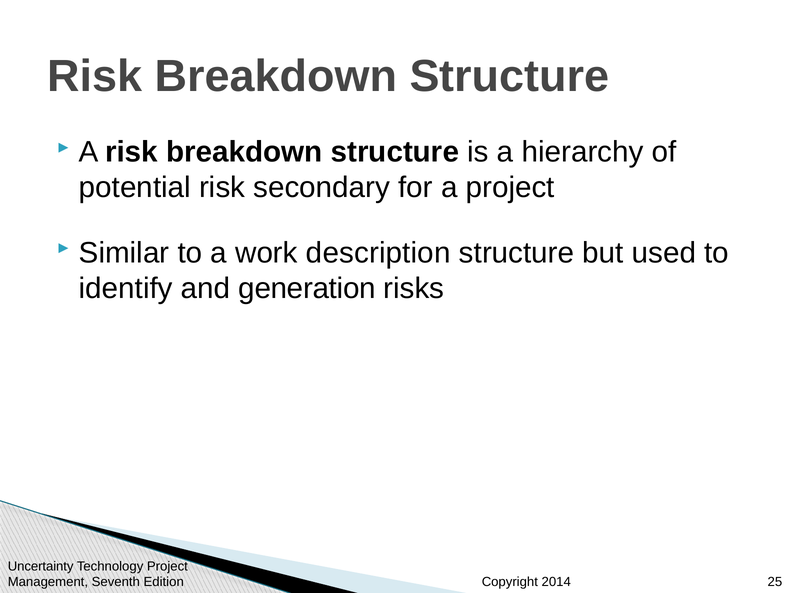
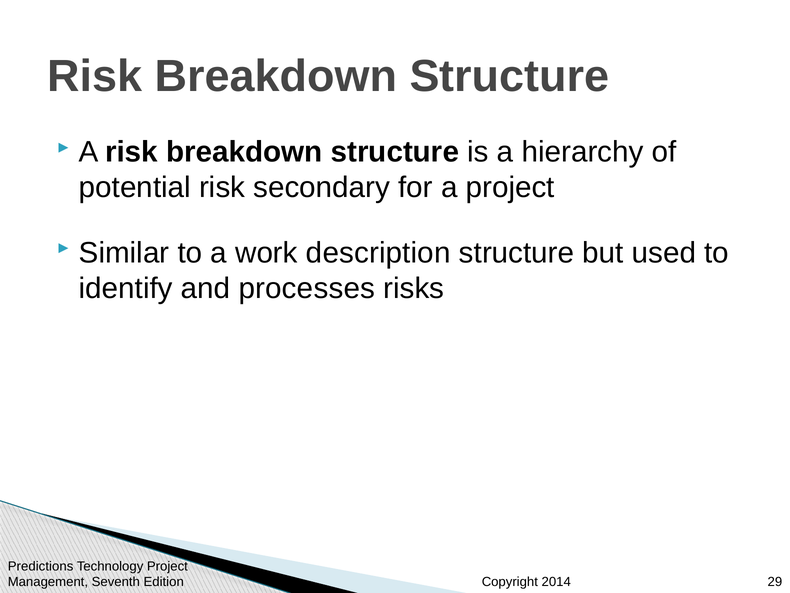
generation: generation -> processes
Uncertainty: Uncertainty -> Predictions
25: 25 -> 29
